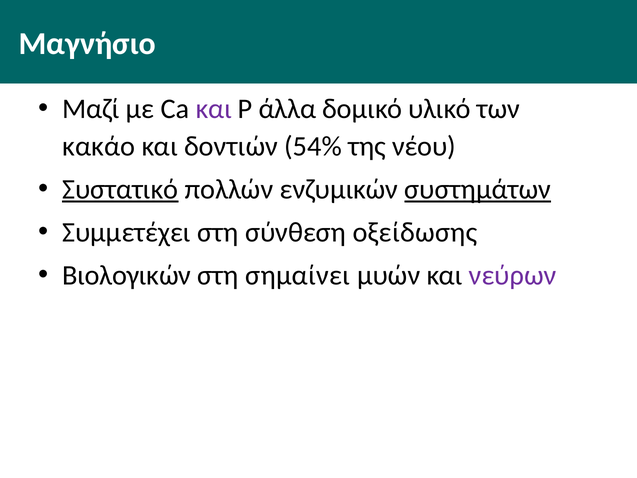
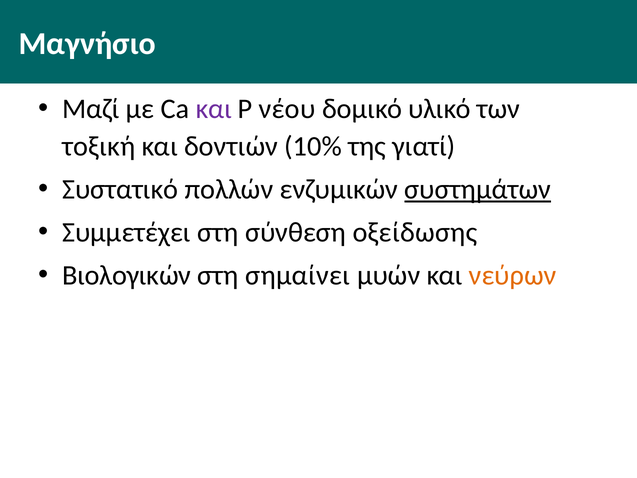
άλλα: άλλα -> νέου
κακάο: κακάο -> τοξική
54%: 54% -> 10%
νέου: νέου -> γιατί
Συστατικό underline: present -> none
νεύρων colour: purple -> orange
